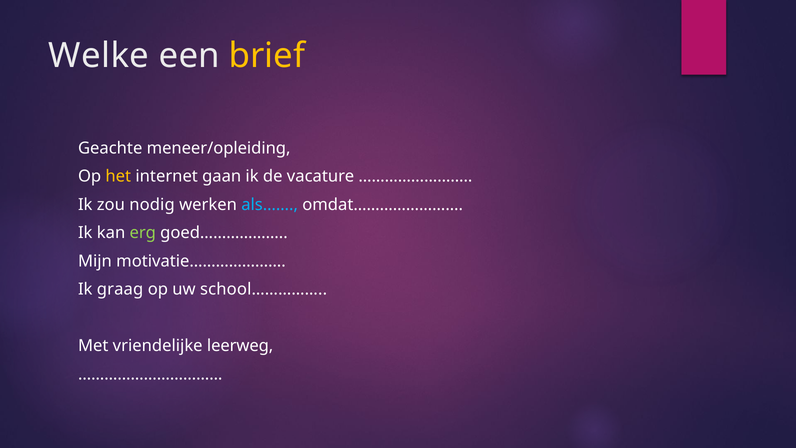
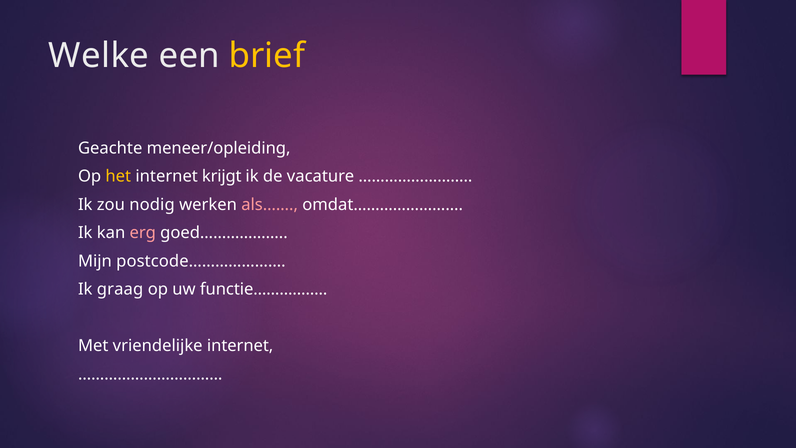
gaan: gaan -> krijgt
als…… colour: light blue -> pink
erg colour: light green -> pink
motivatie…………………: motivatie………………… -> postcode…………………
school……………: school…………… -> functie……………
vriendelijke leerweg: leerweg -> internet
